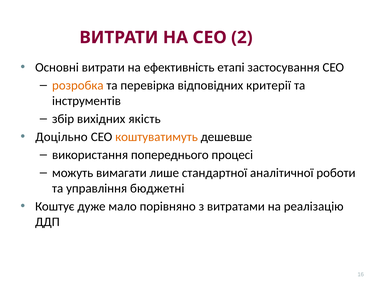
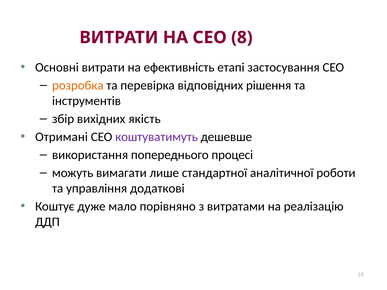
2: 2 -> 8
критерії: критерії -> рішення
Доцільно: Доцільно -> Отримані
коштуватимуть colour: orange -> purple
бюджетні: бюджетні -> додаткові
